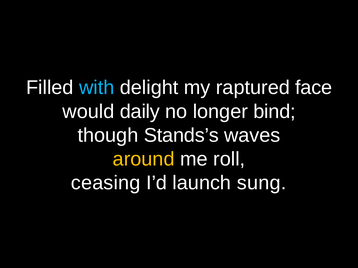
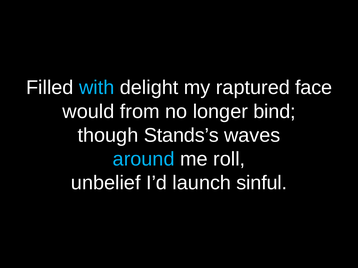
daily: daily -> from
around colour: yellow -> light blue
ceasing: ceasing -> unbelief
sung: sung -> sinful
